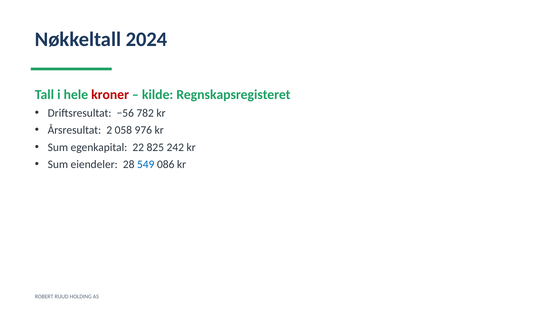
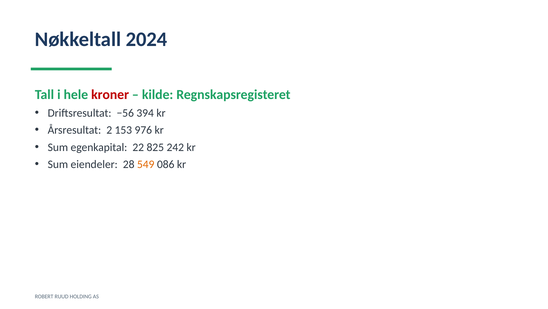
782: 782 -> 394
058: 058 -> 153
549 colour: blue -> orange
